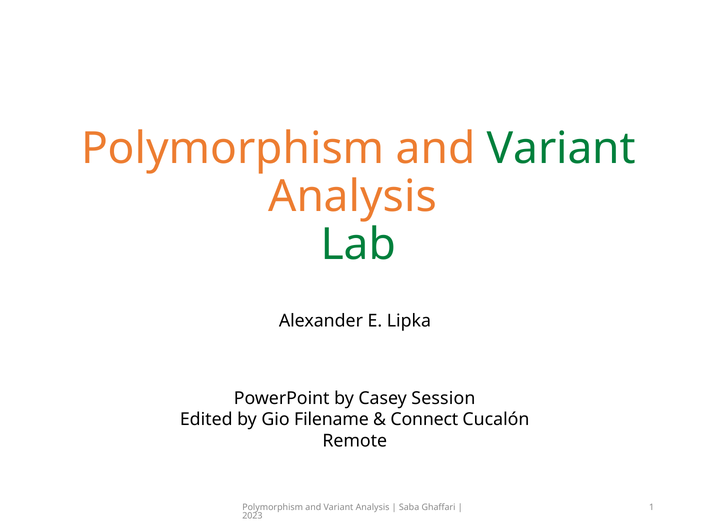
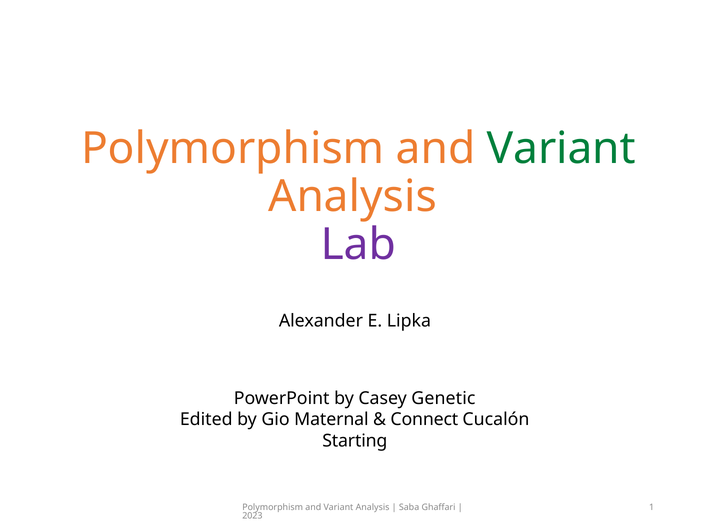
Lab colour: green -> purple
Session: Session -> Genetic
Filename: Filename -> Maternal
Remote: Remote -> Starting
